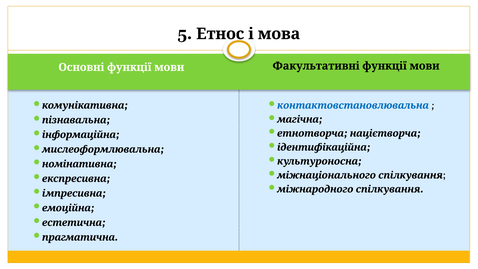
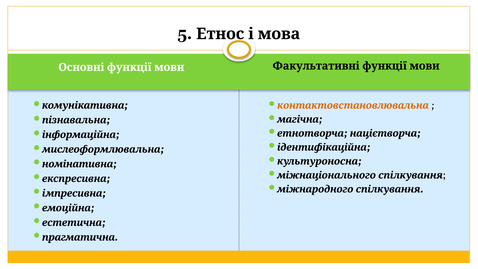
контактовстановлювальна colour: blue -> orange
